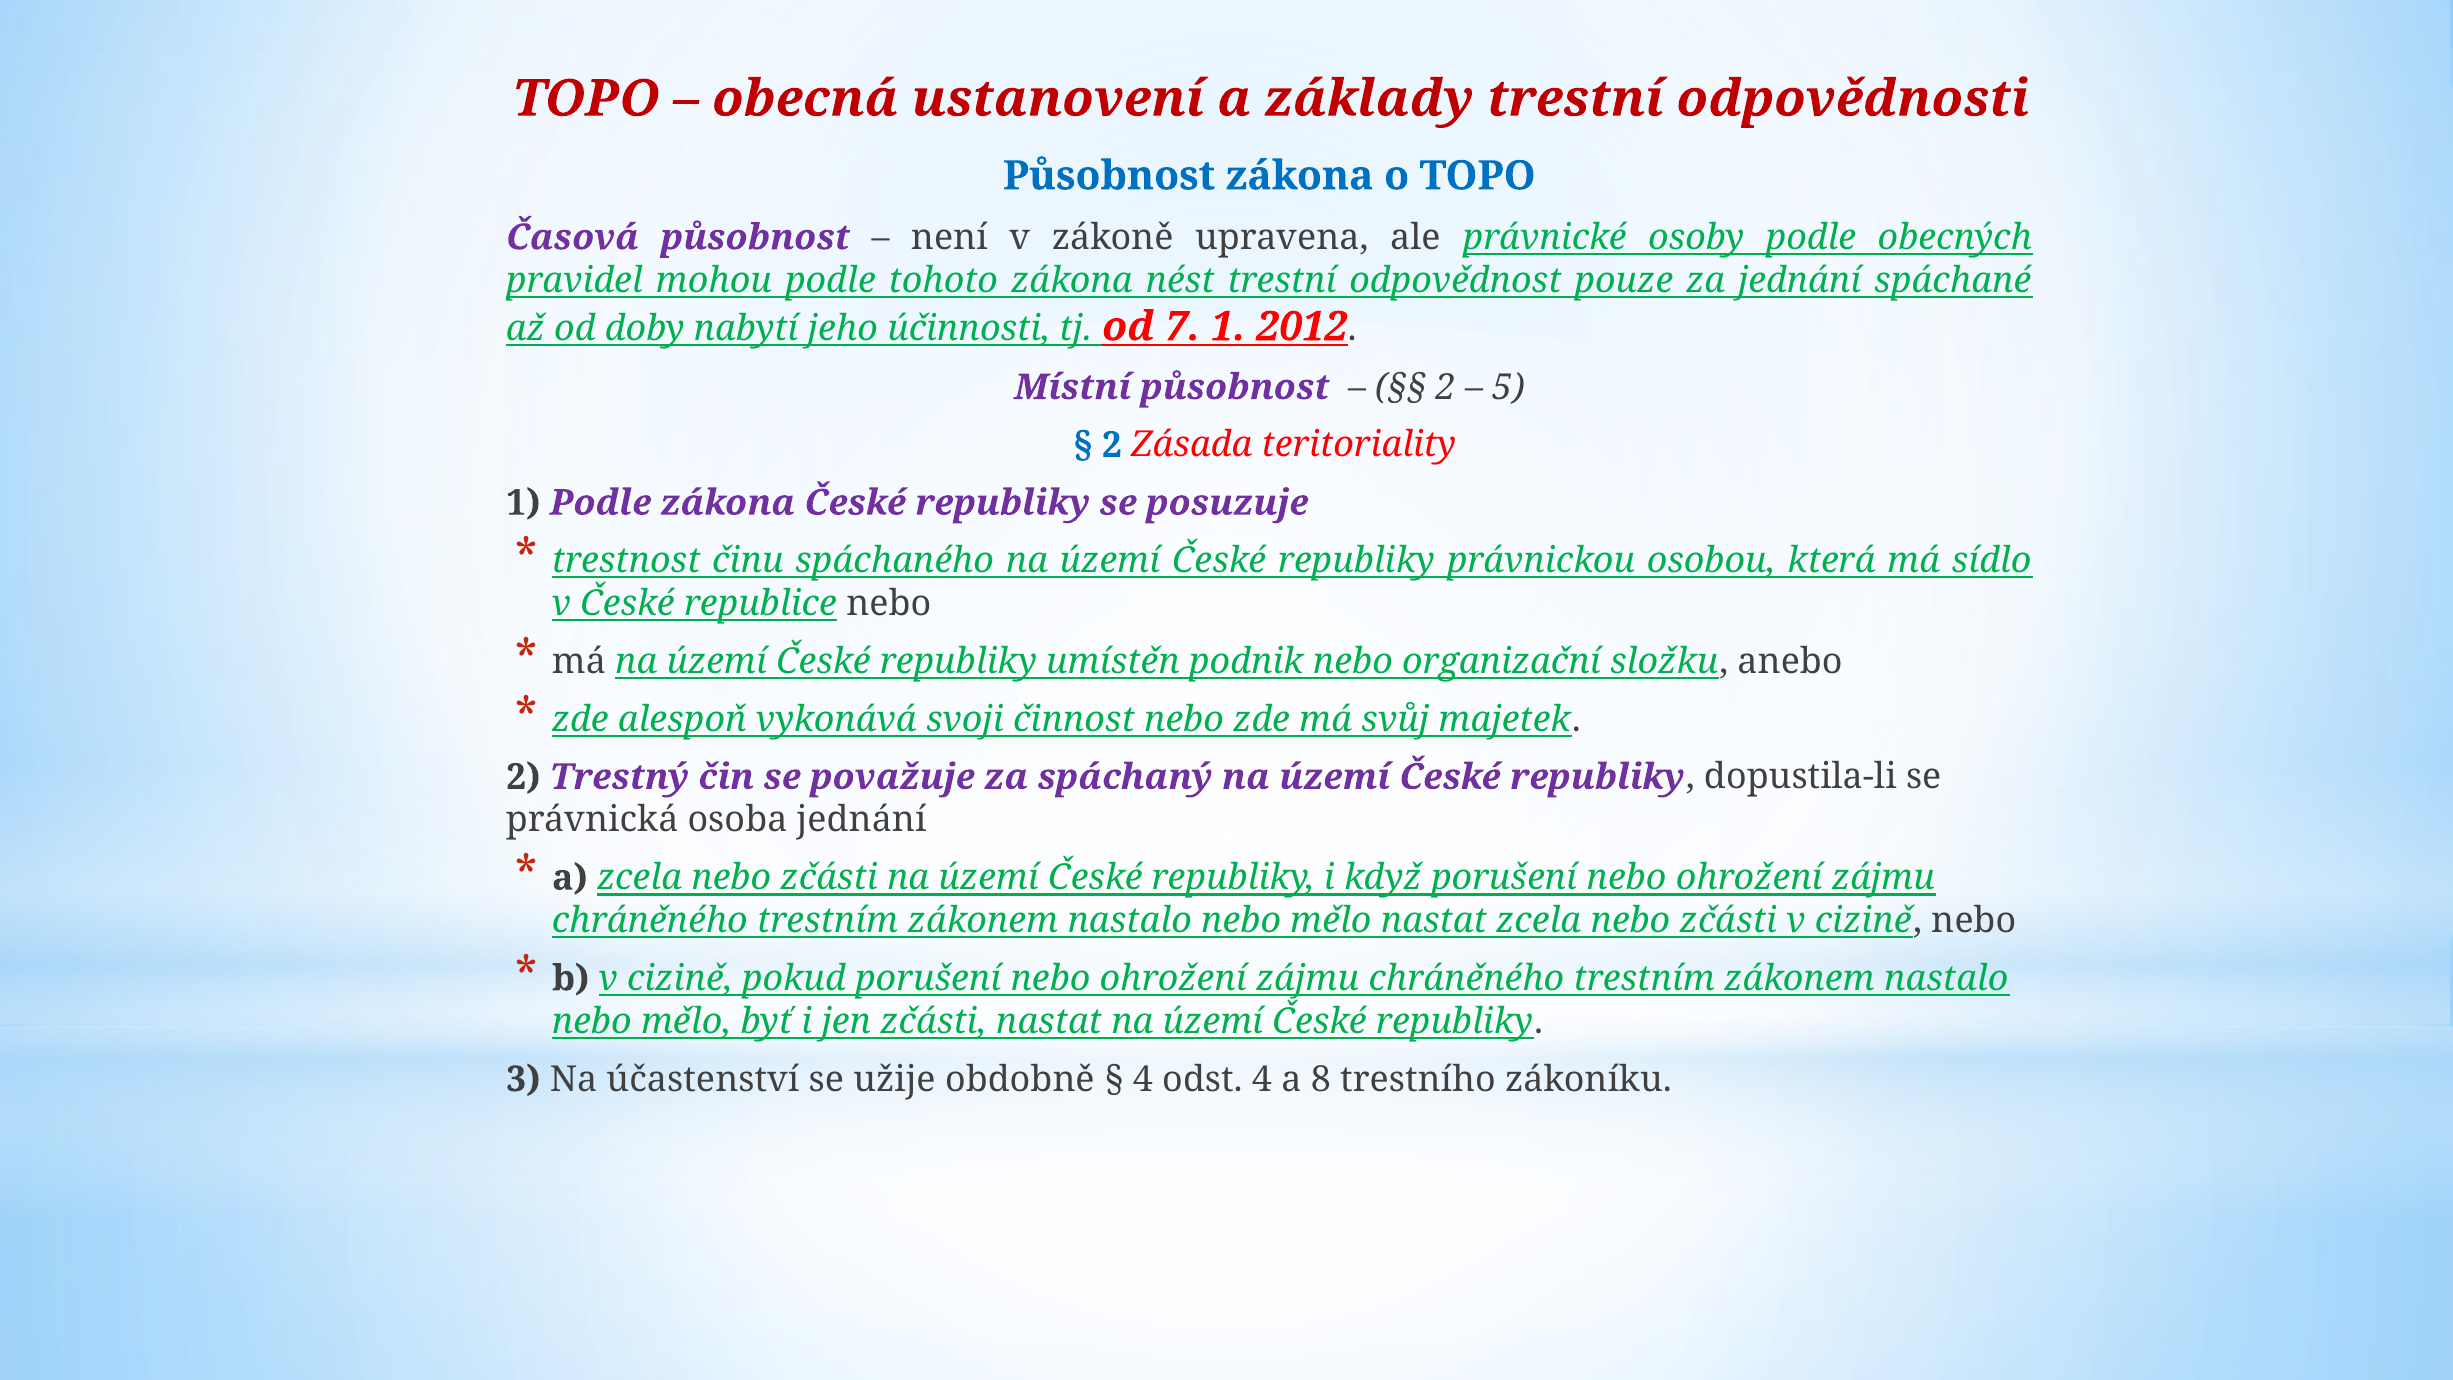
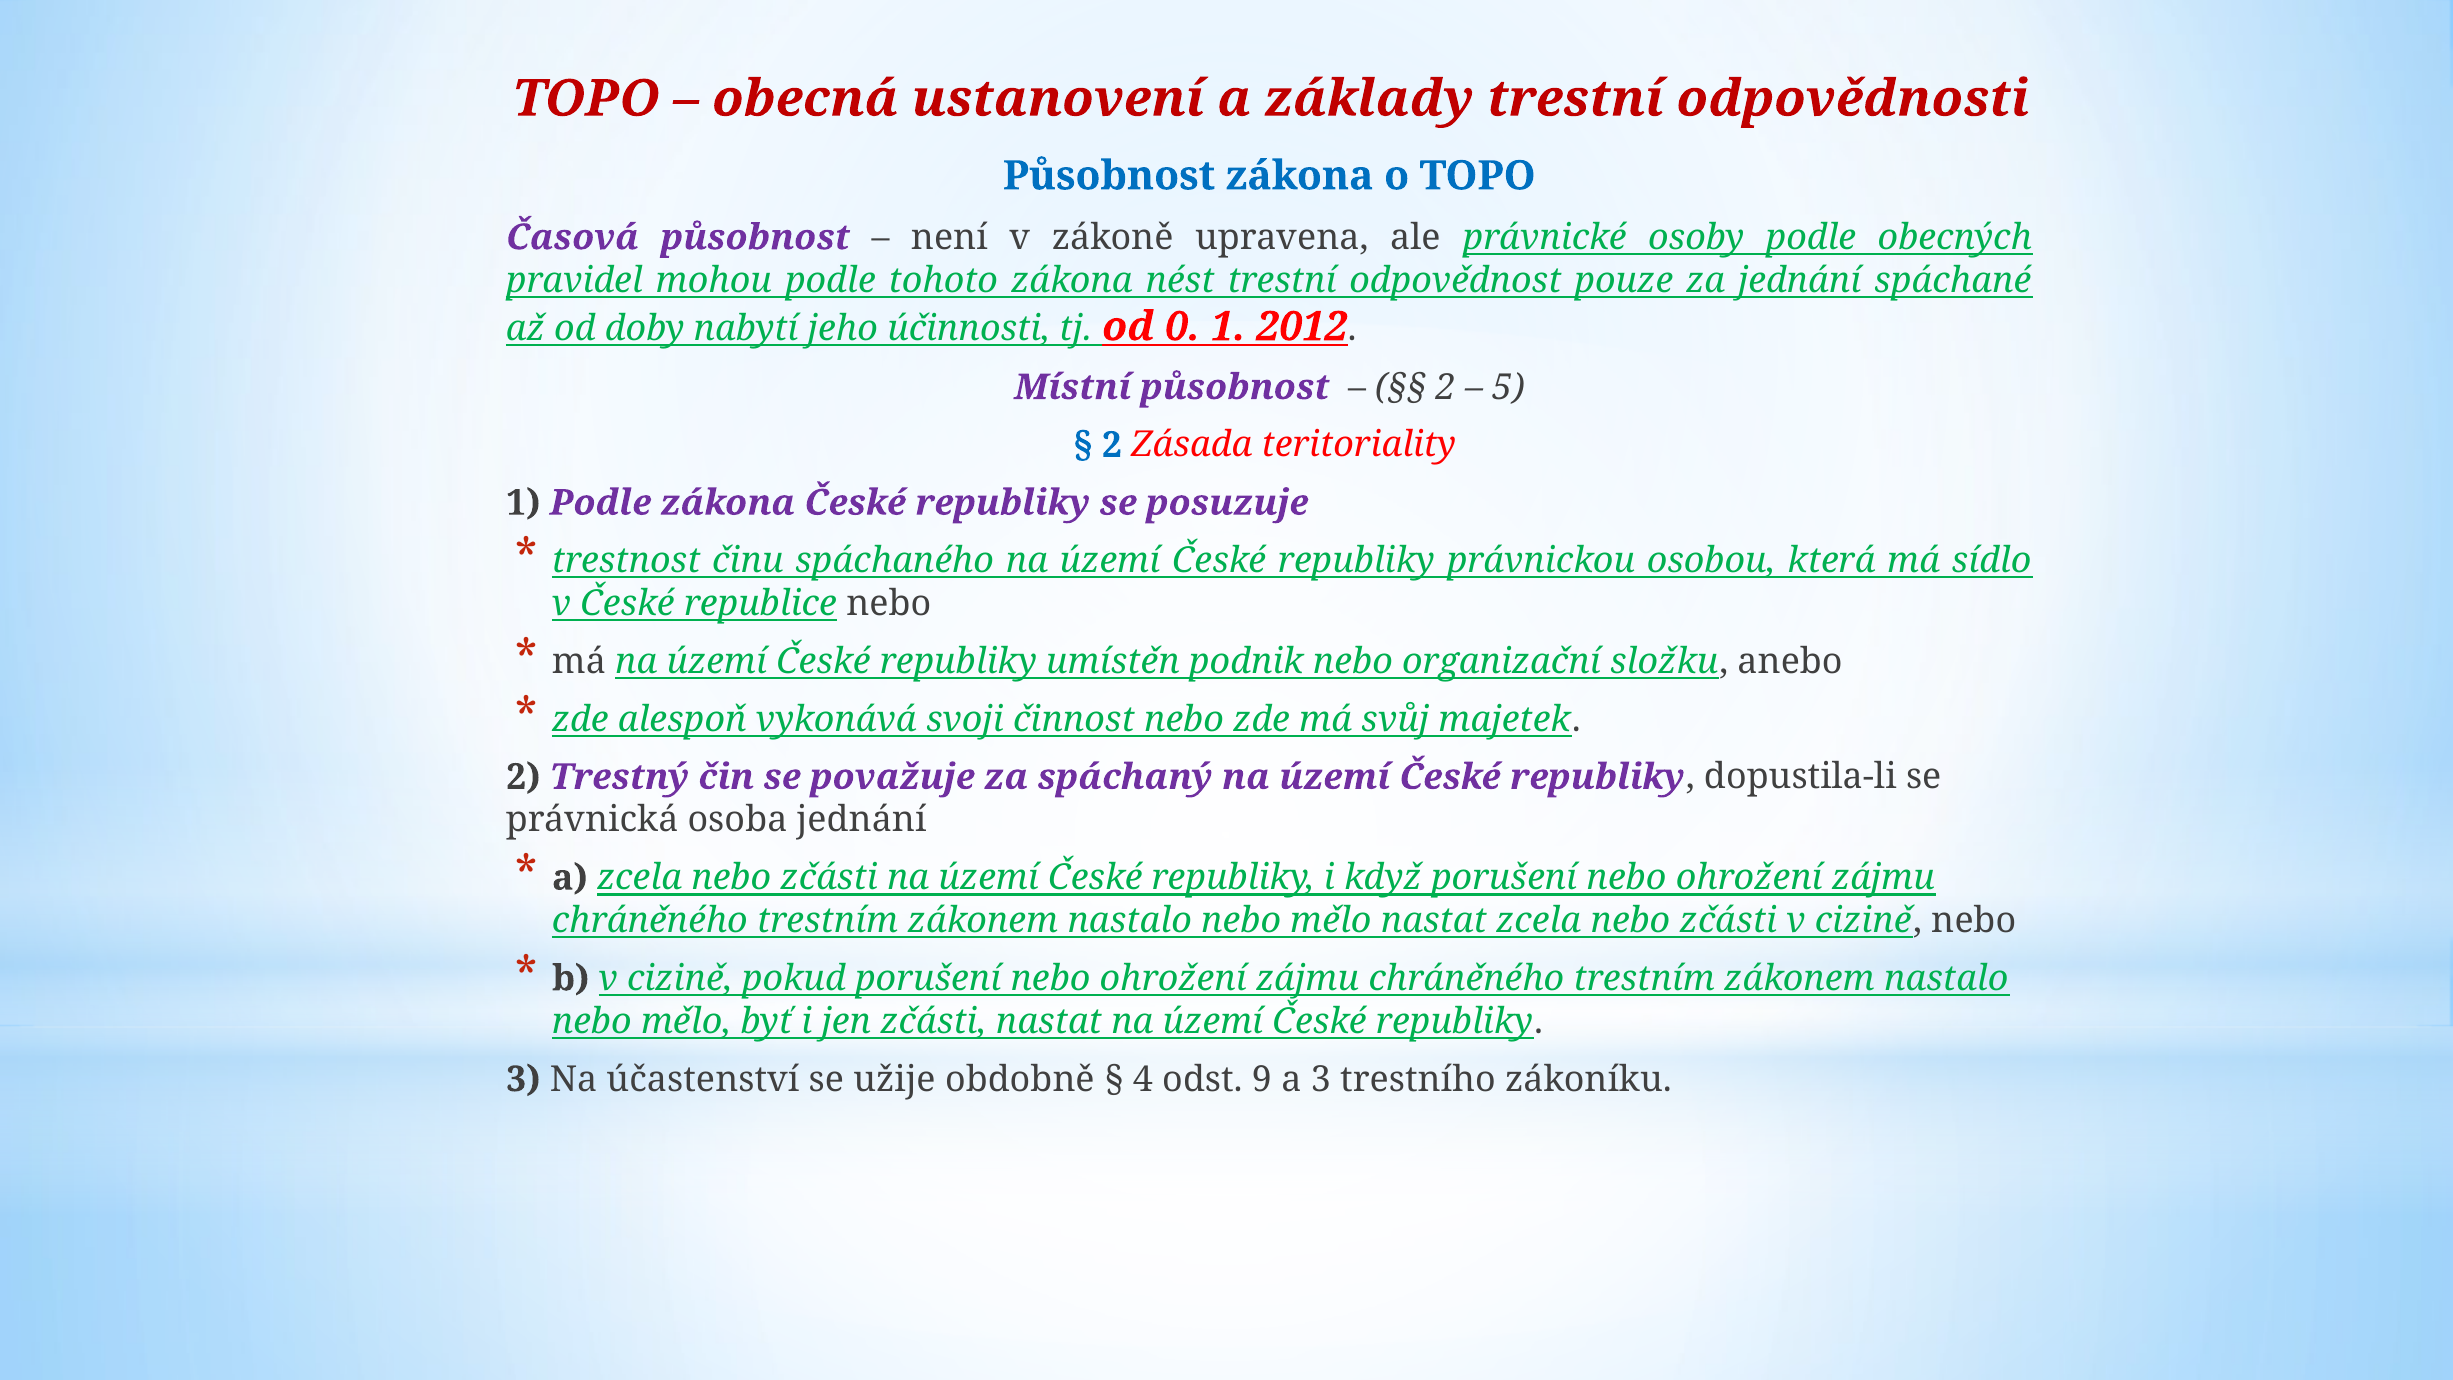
7: 7 -> 0
odst 4: 4 -> 9
a 8: 8 -> 3
